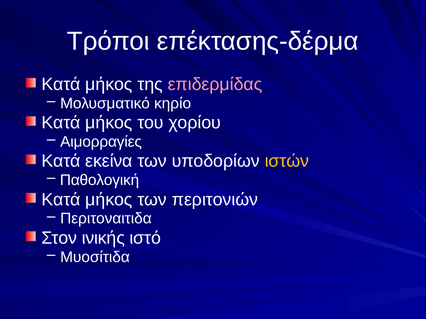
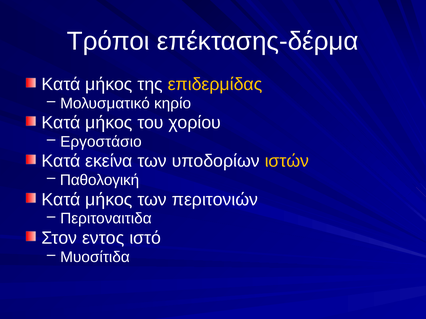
επιδερμίδας colour: pink -> yellow
Αιμορραγίες: Αιμορραγίες -> Εργοστάσιο
ινικής: ινικής -> εντος
